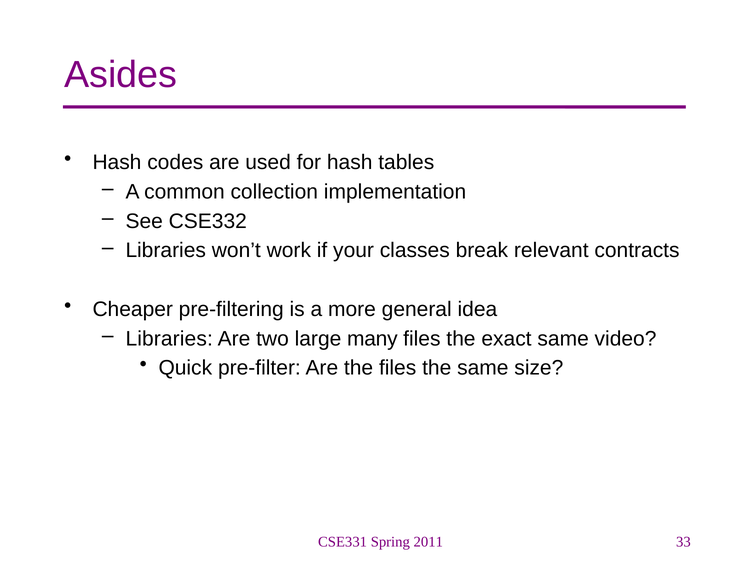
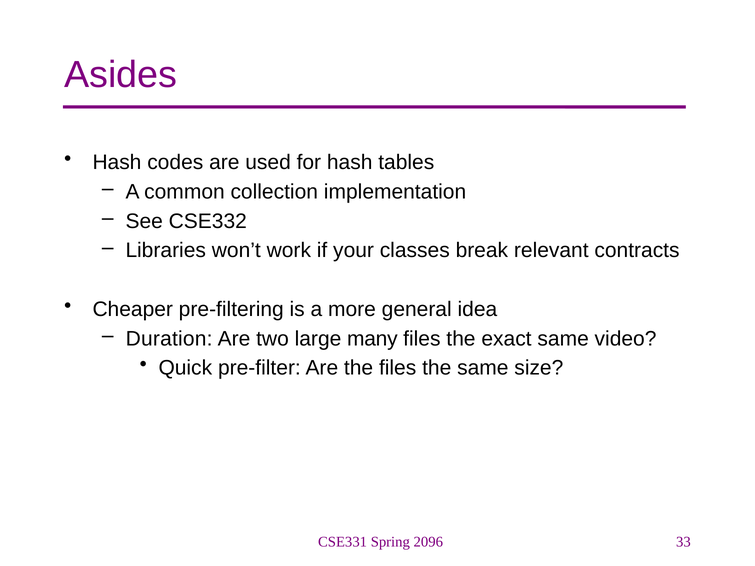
Libraries at (169, 339): Libraries -> Duration
2011: 2011 -> 2096
